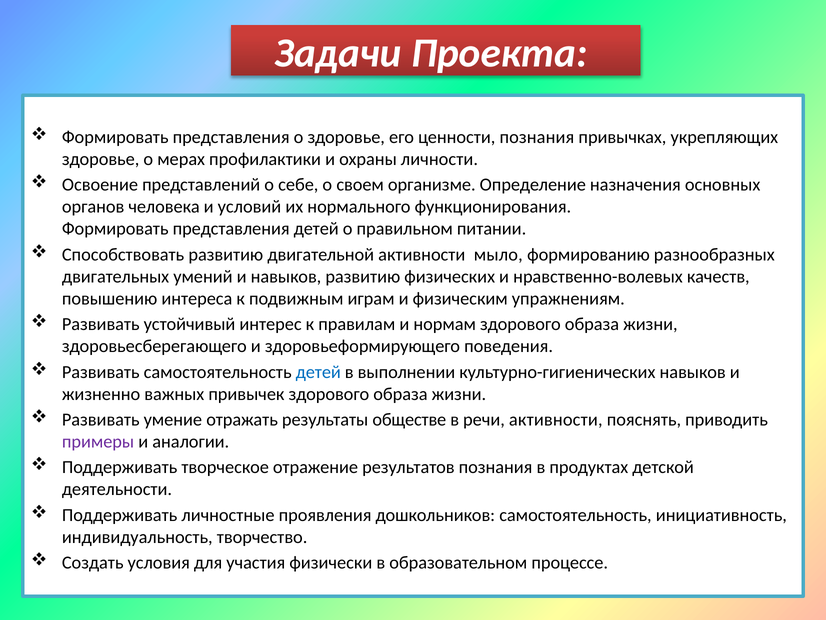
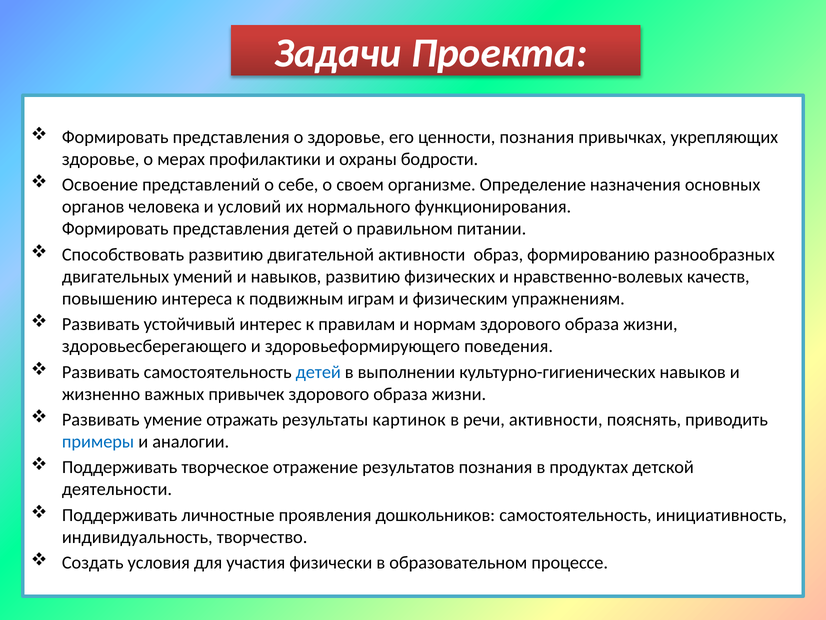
личности: личности -> бодрости
мыло: мыло -> образ
обществе: обществе -> картинок
примеры colour: purple -> blue
